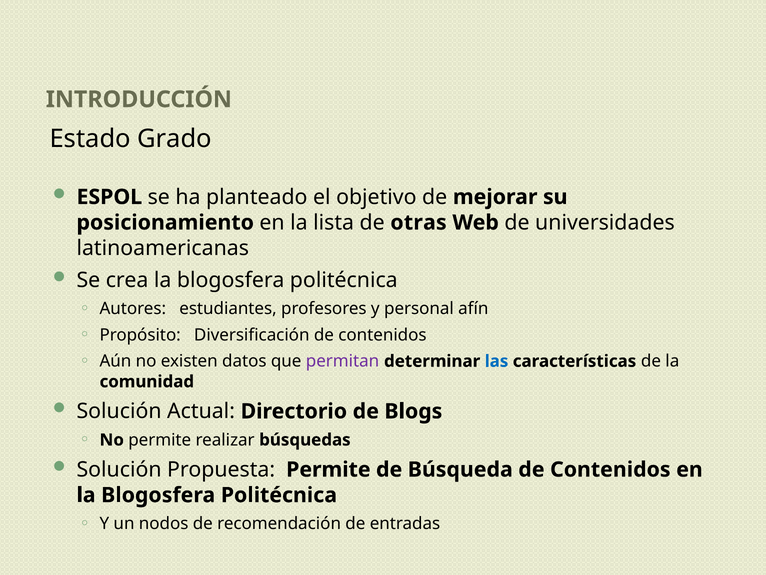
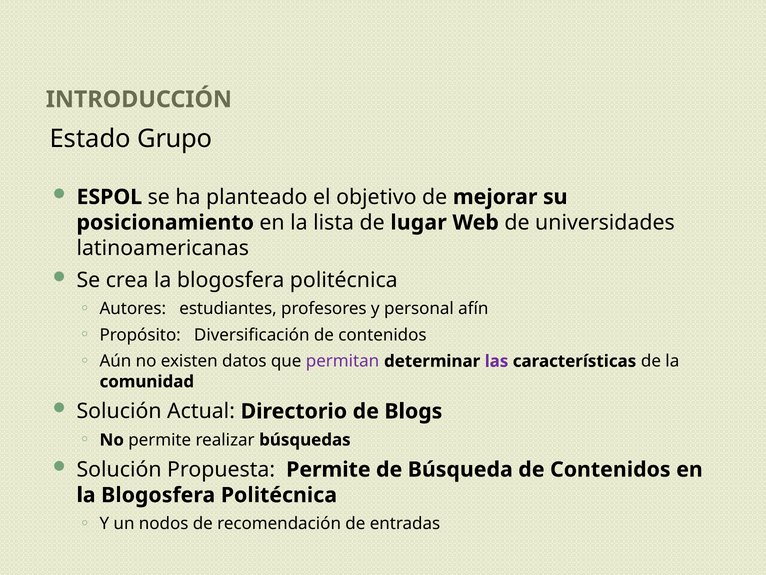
Grado: Grado -> Grupo
otras: otras -> lugar
las colour: blue -> purple
